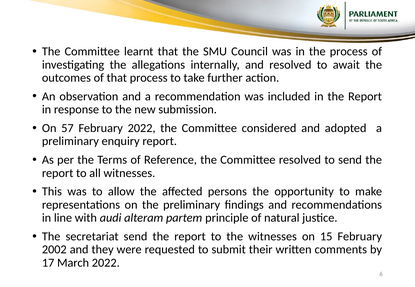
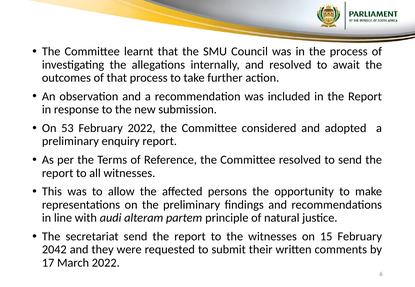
57: 57 -> 53
2002: 2002 -> 2042
